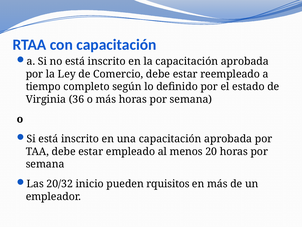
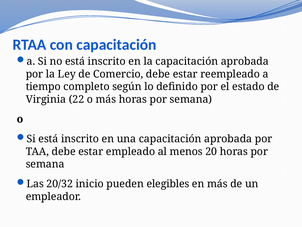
36: 36 -> 22
rquisitos: rquisitos -> elegibles
